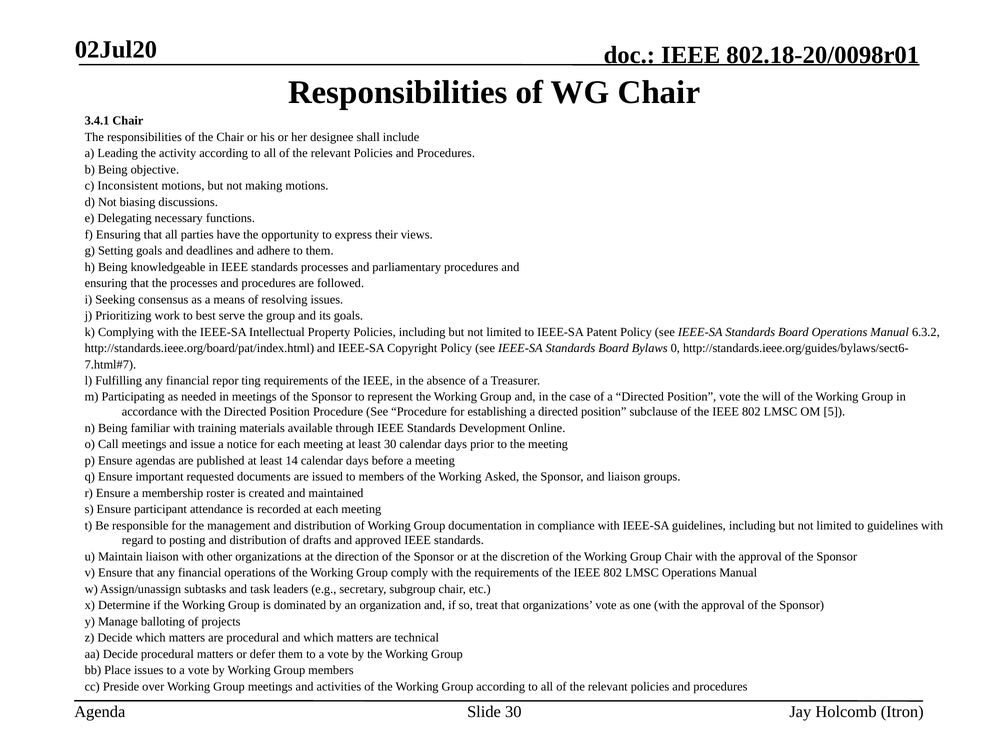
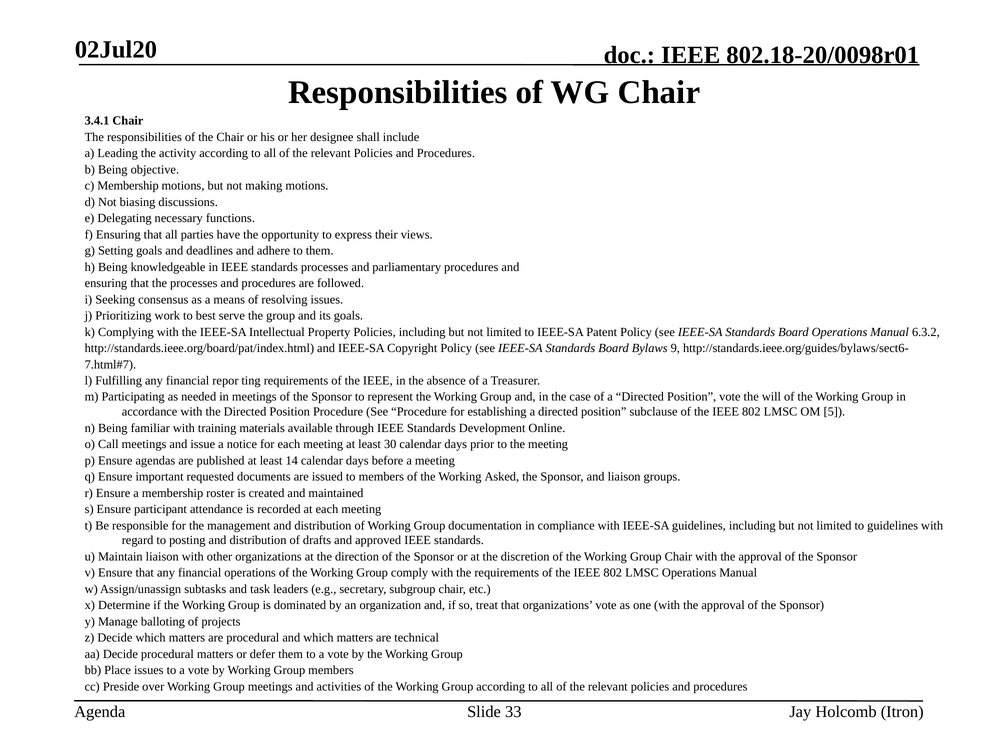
c Inconsistent: Inconsistent -> Membership
0: 0 -> 9
Slide 30: 30 -> 33
